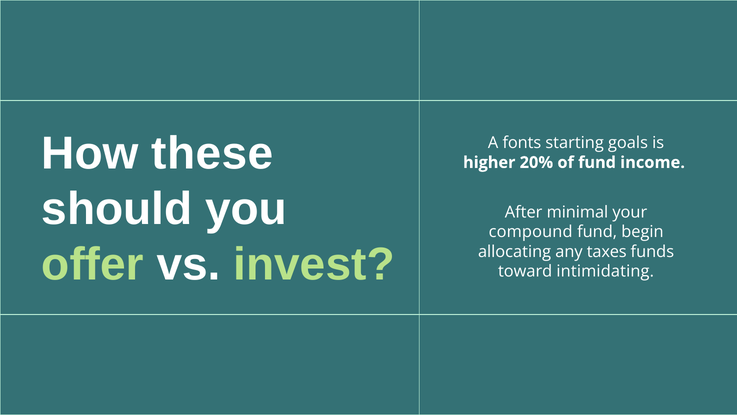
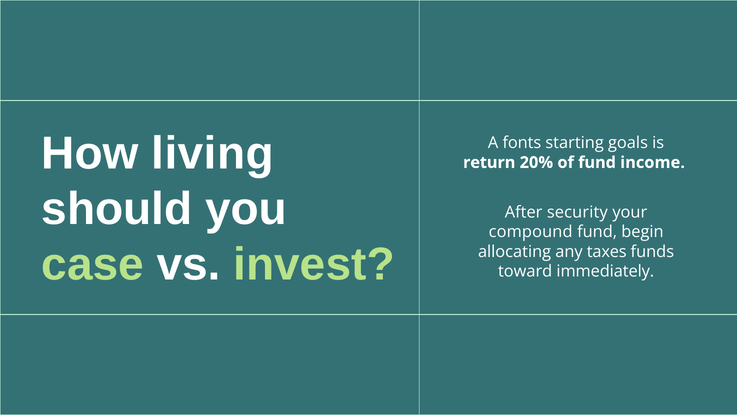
these: these -> living
higher: higher -> return
minimal: minimal -> security
offer: offer -> case
intimidating: intimidating -> immediately
